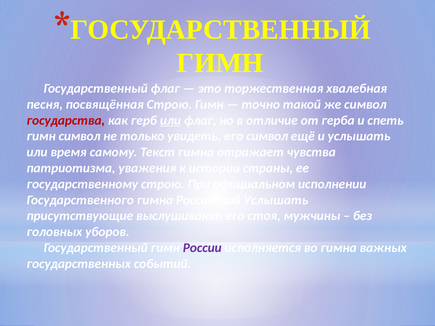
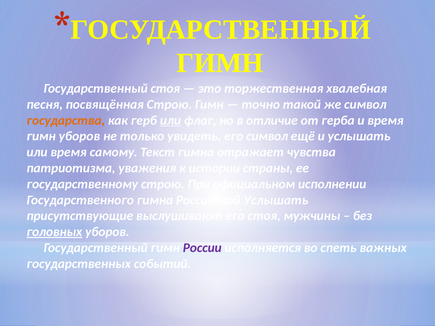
Государственный флаг: флаг -> стоя
государства colour: red -> orange
и спеть: спеть -> время
гимн символ: символ -> уборов
головных underline: none -> present
во гимна: гимна -> спеть
